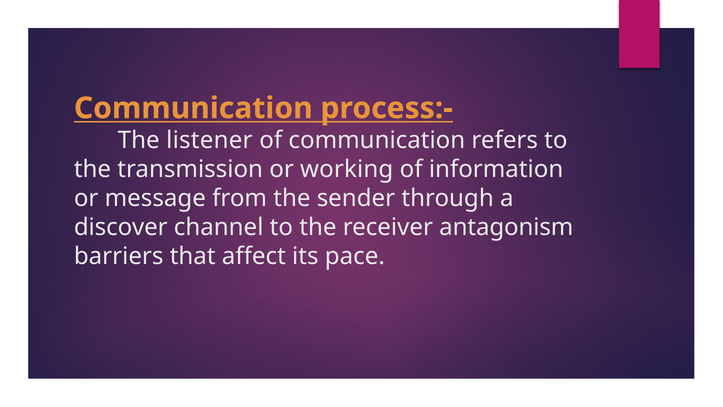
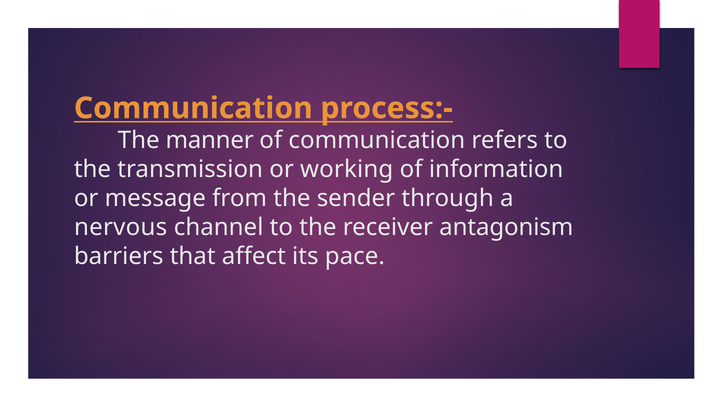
listener: listener -> manner
discover: discover -> nervous
